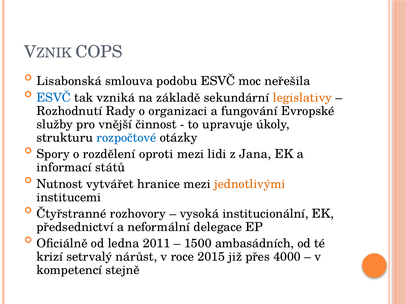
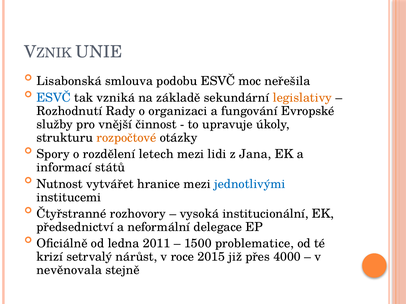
COPS: COPS -> UNIE
rozpočtové colour: blue -> orange
oproti: oproti -> letech
jednotlivými colour: orange -> blue
ambasádních: ambasádních -> problematice
kompetencí: kompetencí -> nevěnovala
